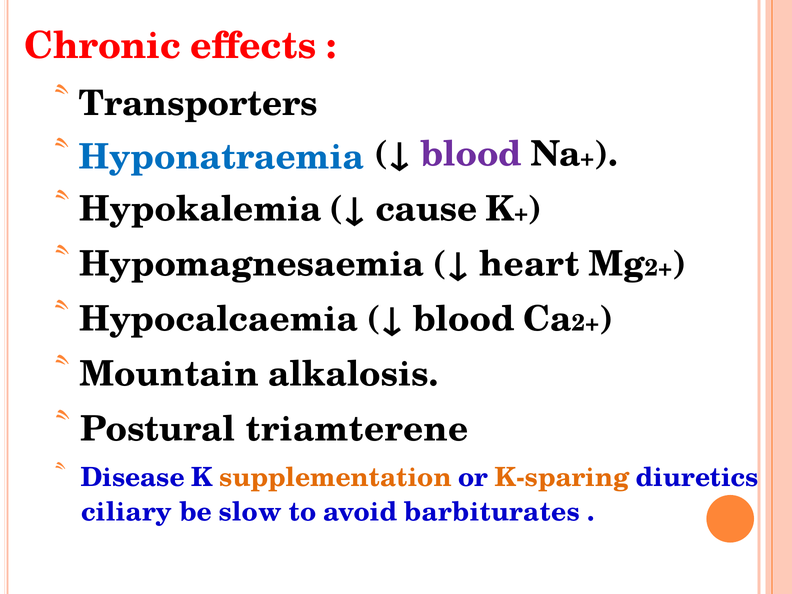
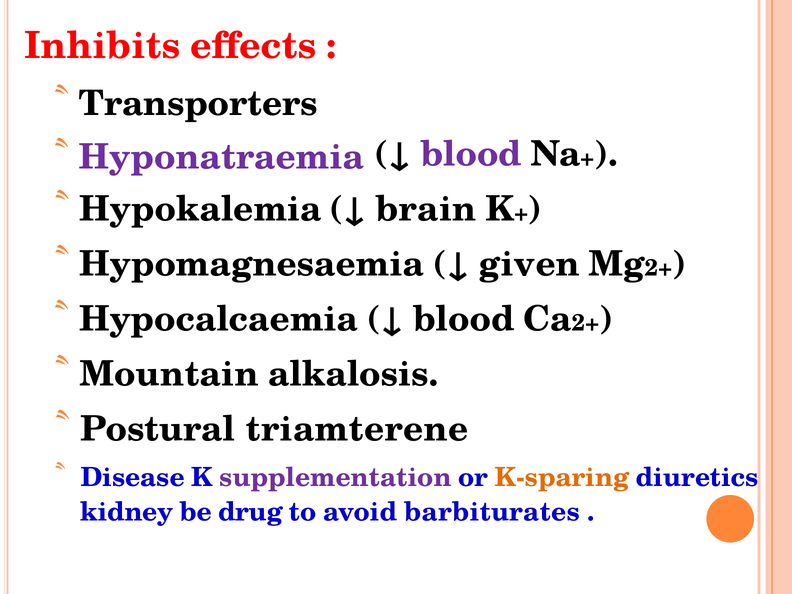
Chronic: Chronic -> Inhibits
Hyponatraemia colour: blue -> purple
cause: cause -> brain
heart: heart -> given
supplementation colour: orange -> purple
ciliary: ciliary -> kidney
slow: slow -> drug
